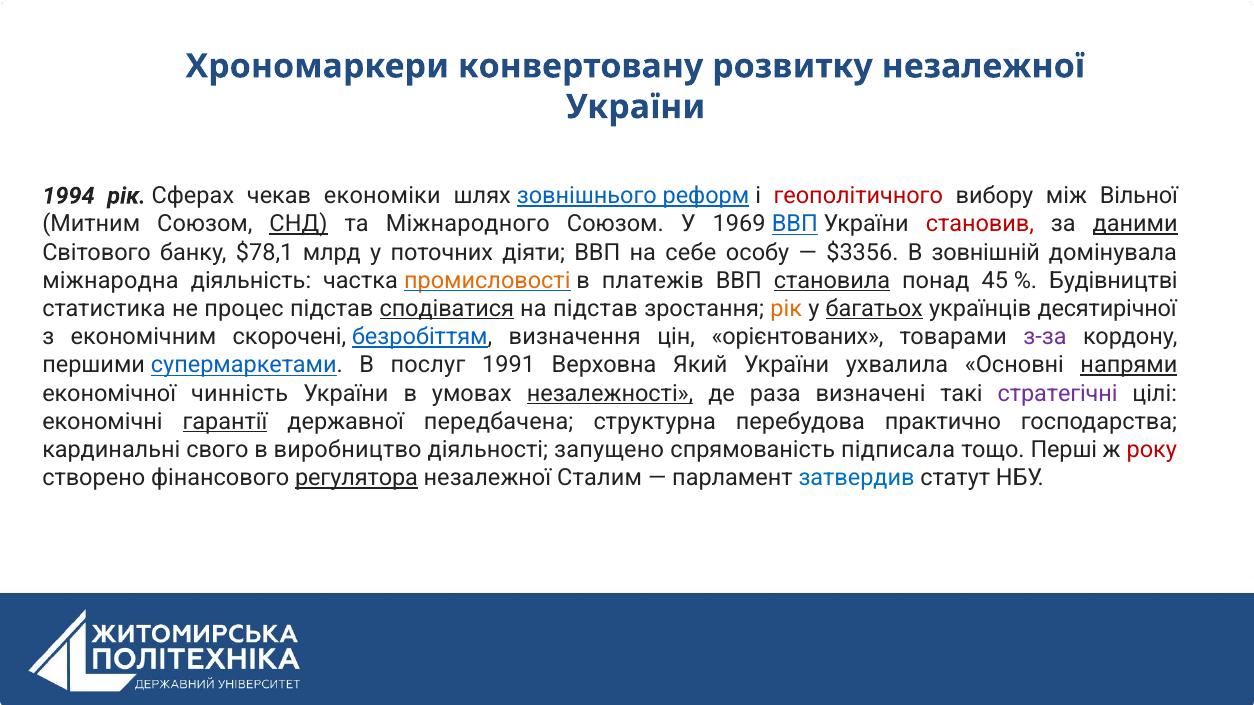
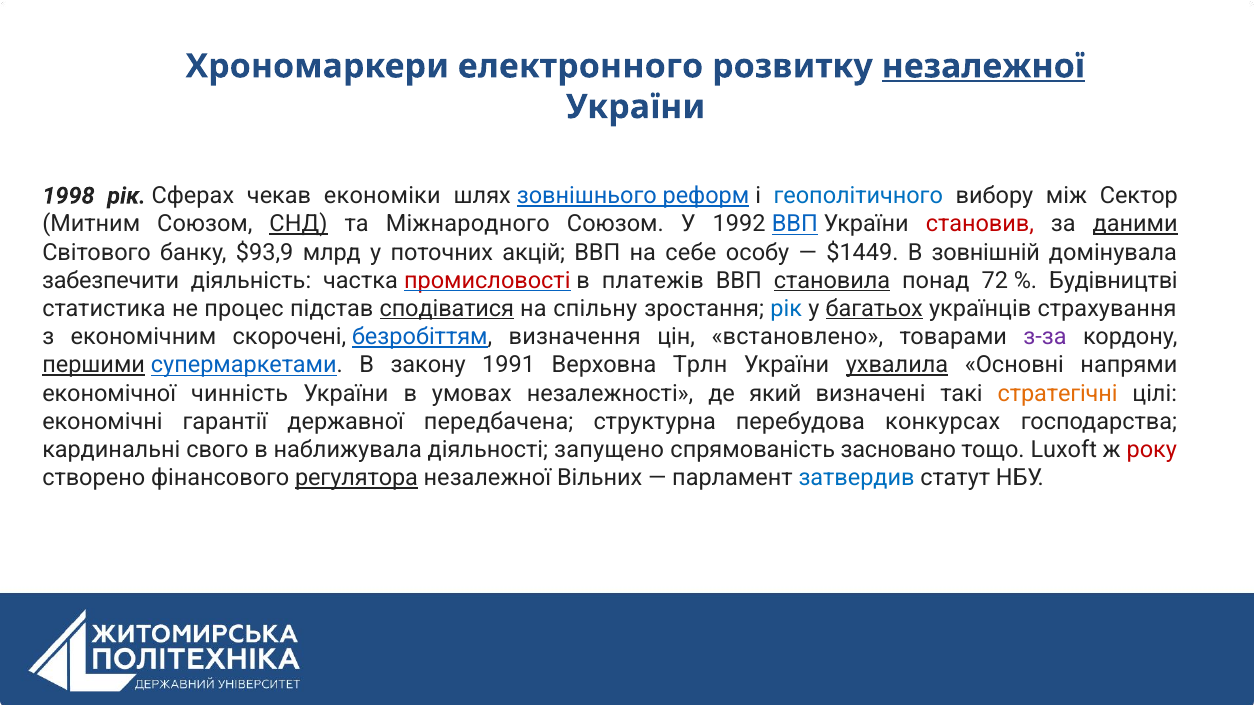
конвертовану: конвертовану -> електронного
незалежної at (983, 66) underline: none -> present
1994: 1994 -> 1998
геополітичного colour: red -> blue
Вільної: Вільної -> Сектор
1969: 1969 -> 1992
$78,1: $78,1 -> $93,9
діяти: діяти -> акцій
$3356: $3356 -> $1449
міжнародна: міжнародна -> забезпечити
промисловості colour: orange -> red
45: 45 -> 72
на підстав: підстав -> спільну
рік at (786, 309) colour: orange -> blue
десятирічної: десятирічної -> страхування
орієнтованих: орієнтованих -> встановлено
першими underline: none -> present
послуг: послуг -> закону
Який: Який -> Трлн
ухвалила underline: none -> present
напрями underline: present -> none
незалежності underline: present -> none
раза: раза -> який
стратегічні colour: purple -> orange
гарантії underline: present -> none
практично: практично -> конкурсах
виробництво: виробництво -> наближувала
підписала: підписала -> засновано
Перші: Перші -> Luxoft
Сталим: Сталим -> Вільних
